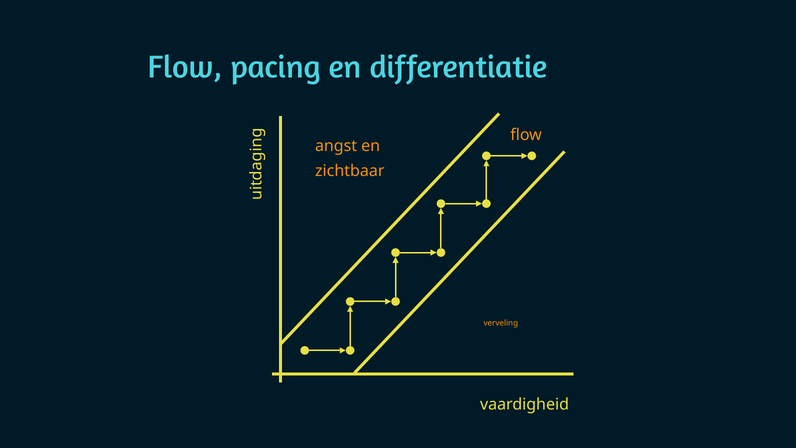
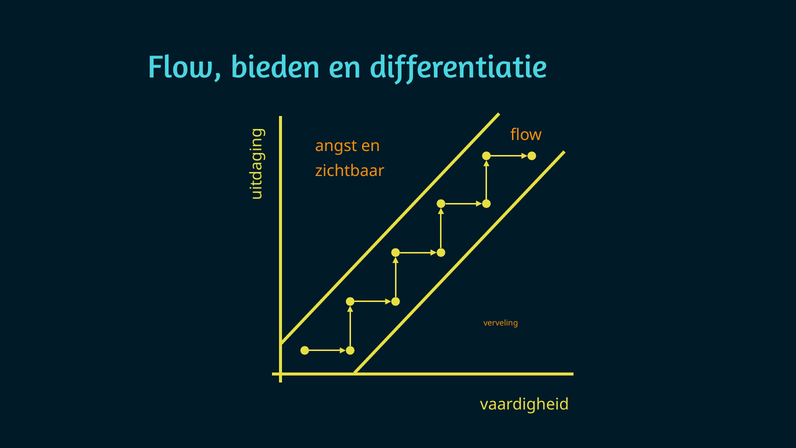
pacing: pacing -> bieden
